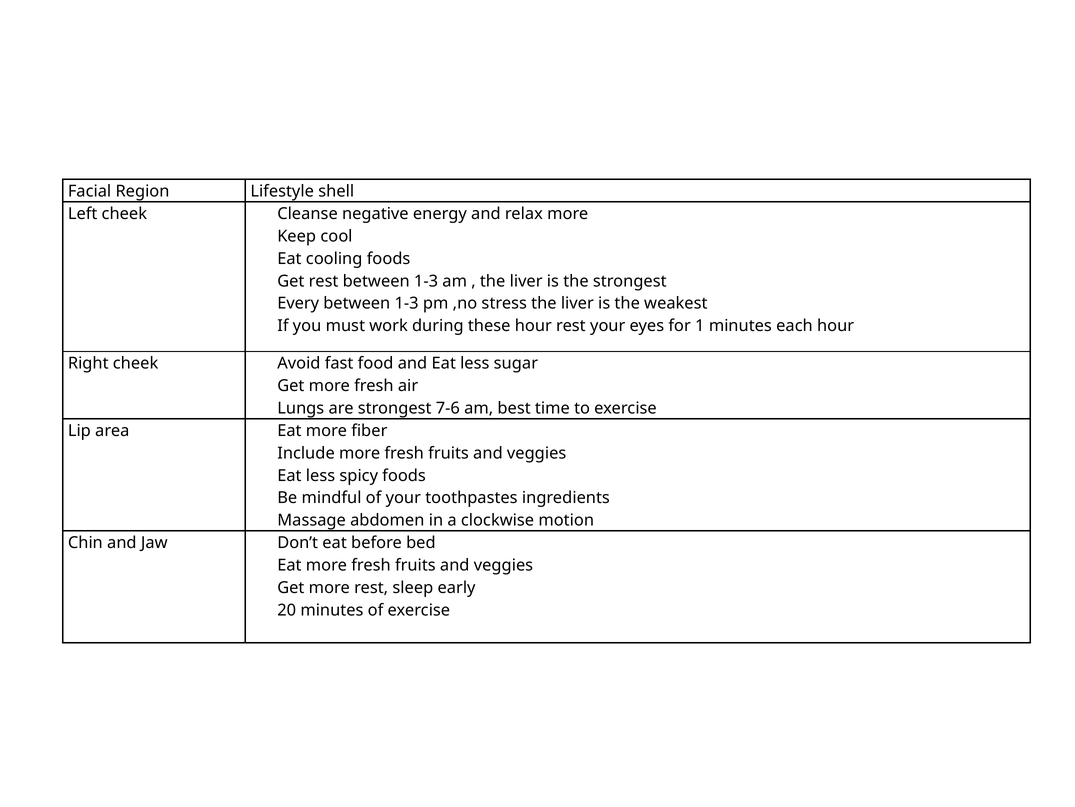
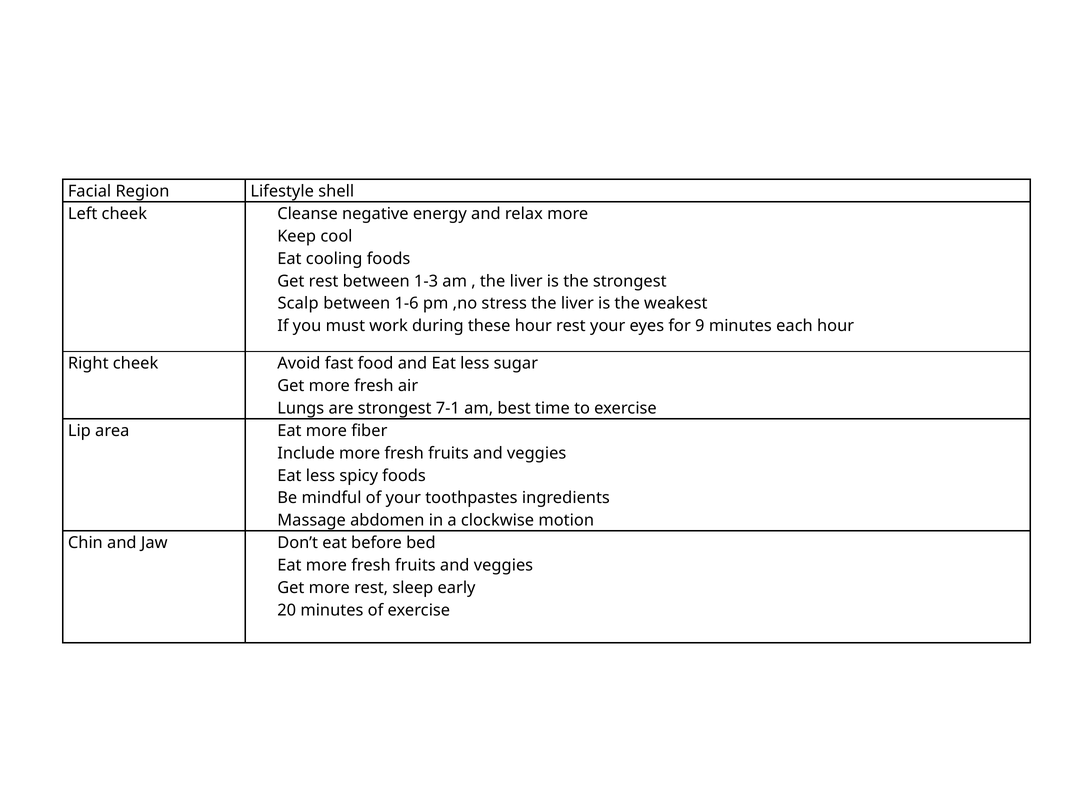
Every: Every -> Scalp
1-3 at (407, 303): 1-3 -> 1-6
1: 1 -> 9
7-6: 7-6 -> 7-1
